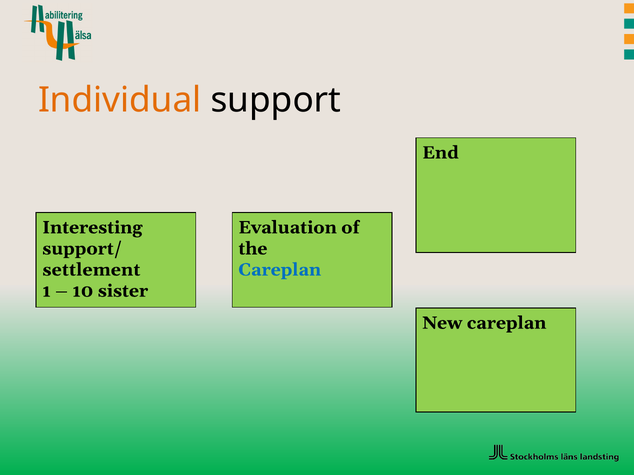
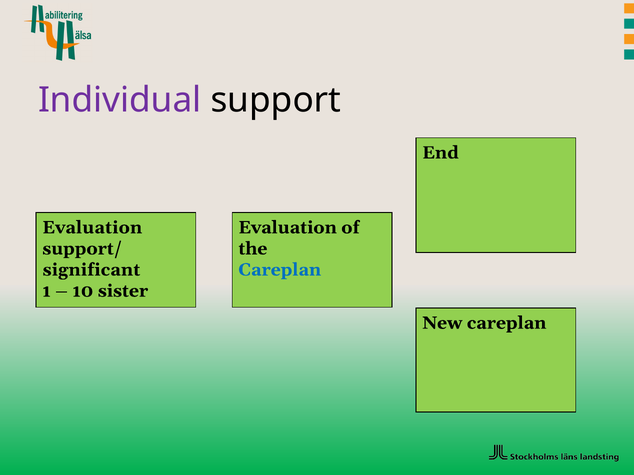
Individual colour: orange -> purple
Interesting at (92, 228): Interesting -> Evaluation
settlement: settlement -> significant
